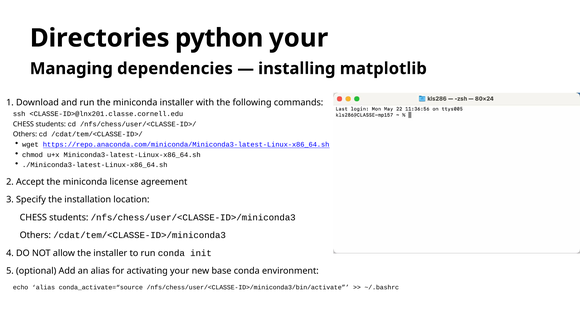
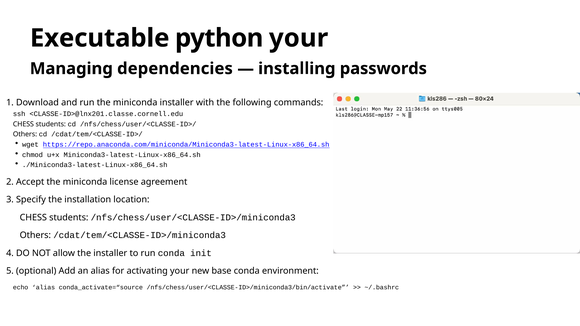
Directories: Directories -> Executable
matplotlib: matplotlib -> passwords
